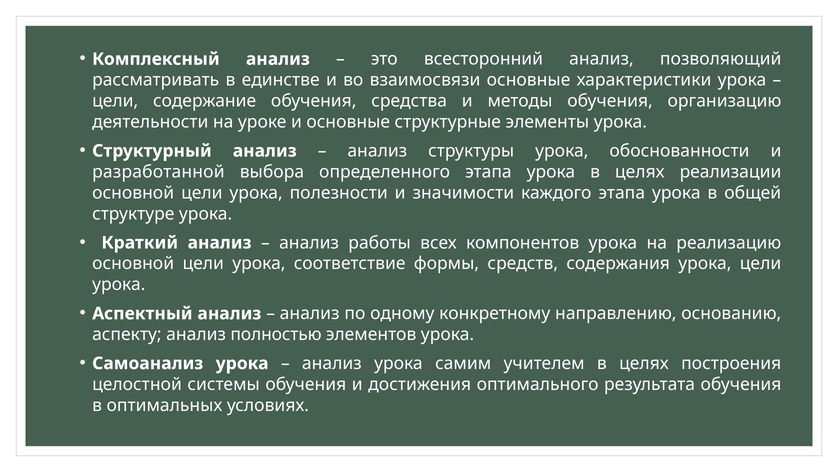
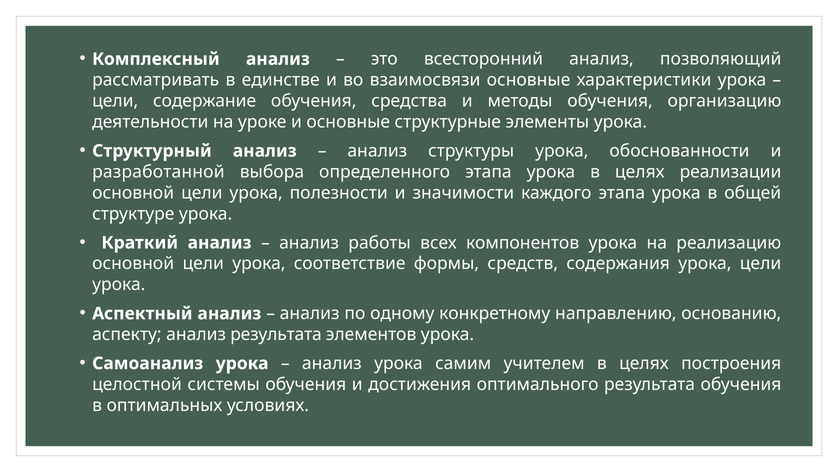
анализ полностью: полностью -> результата
